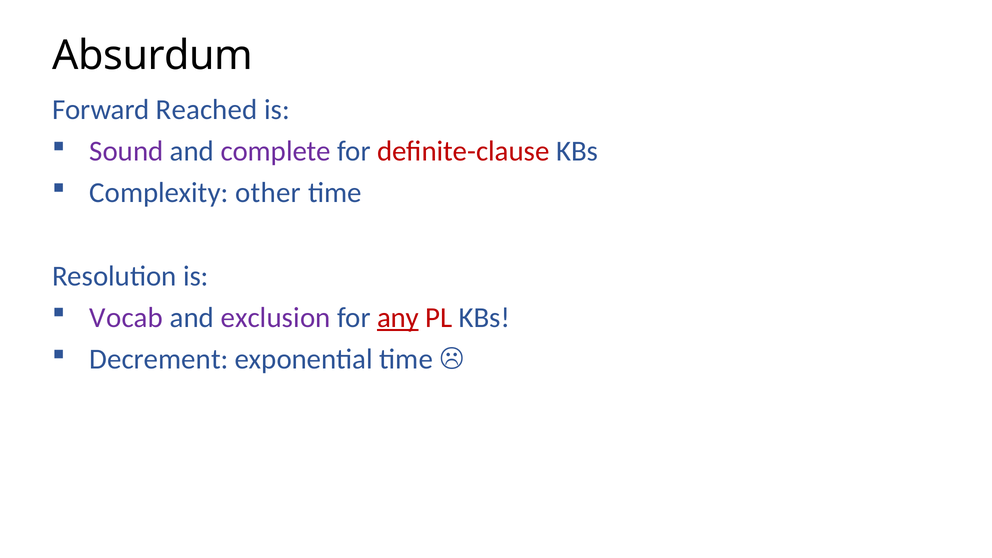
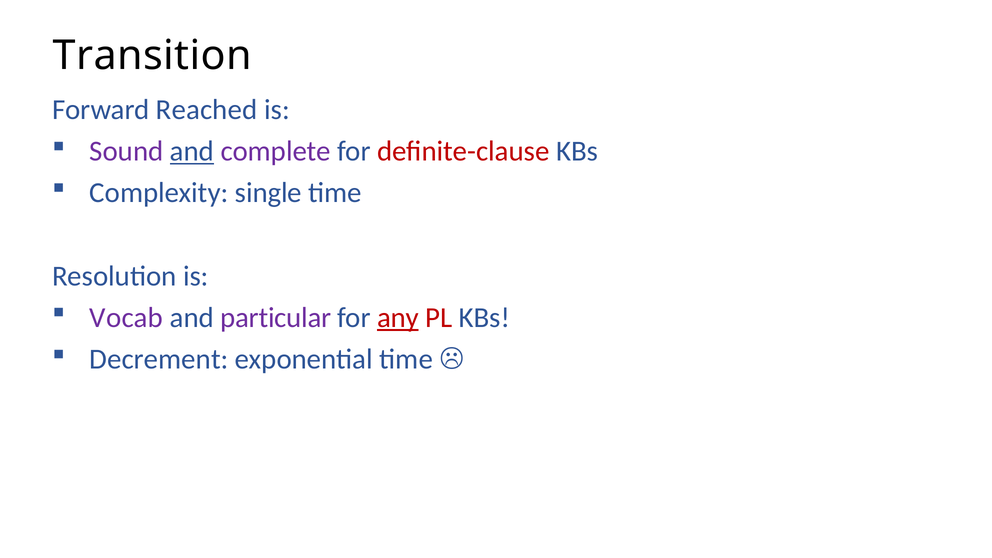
Absurdum: Absurdum -> Transition
and at (192, 151) underline: none -> present
other: other -> single
exclusion: exclusion -> particular
